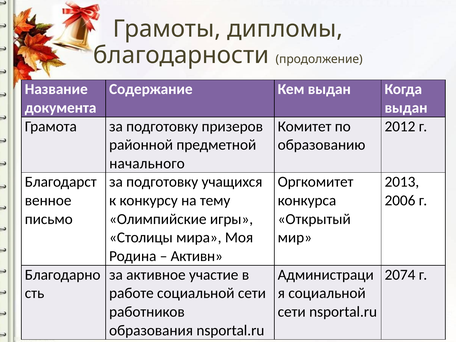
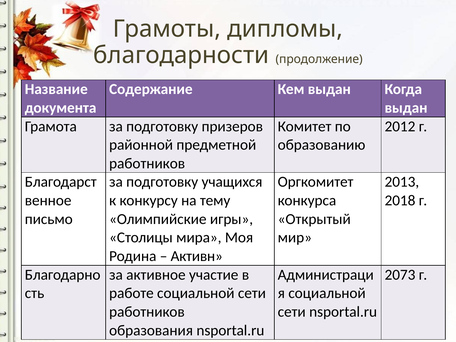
начального at (147, 163): начального -> работников
2006: 2006 -> 2018
2074: 2074 -> 2073
